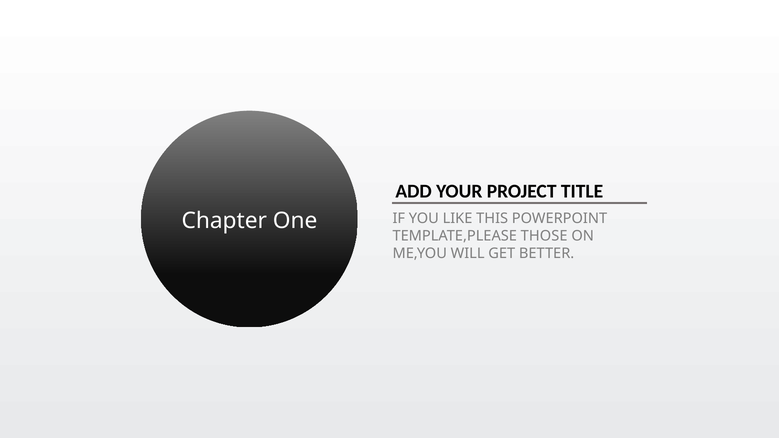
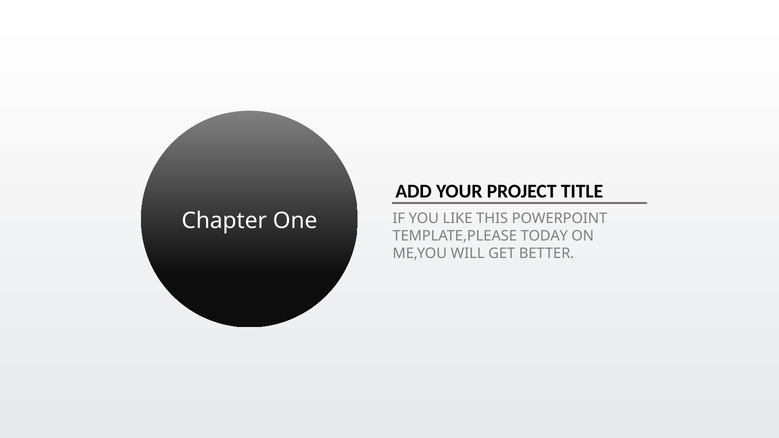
THOSE: THOSE -> TODAY
